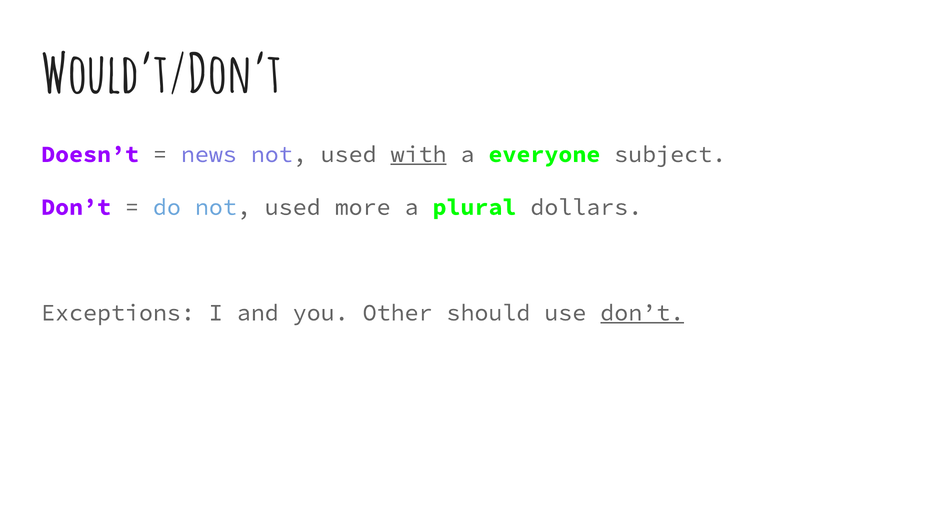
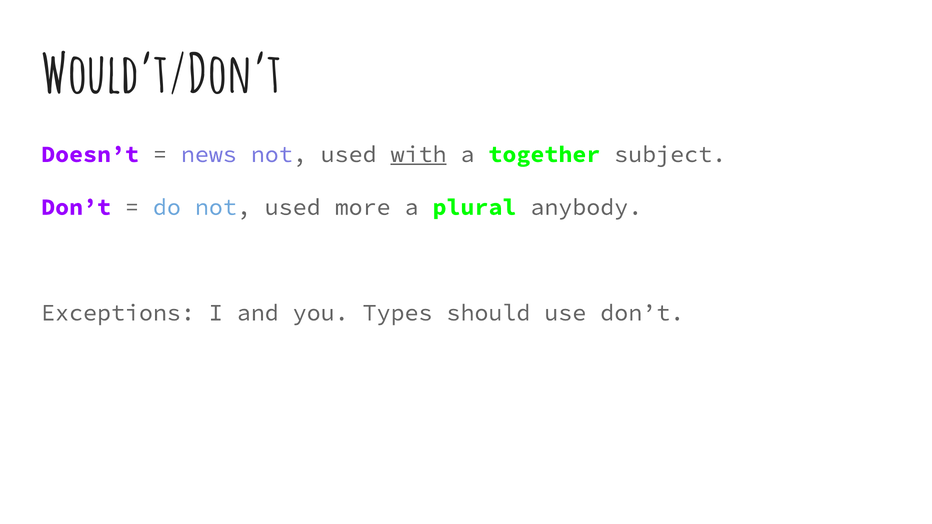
everyone: everyone -> together
dollars: dollars -> anybody
Other: Other -> Types
don’t at (642, 313) underline: present -> none
